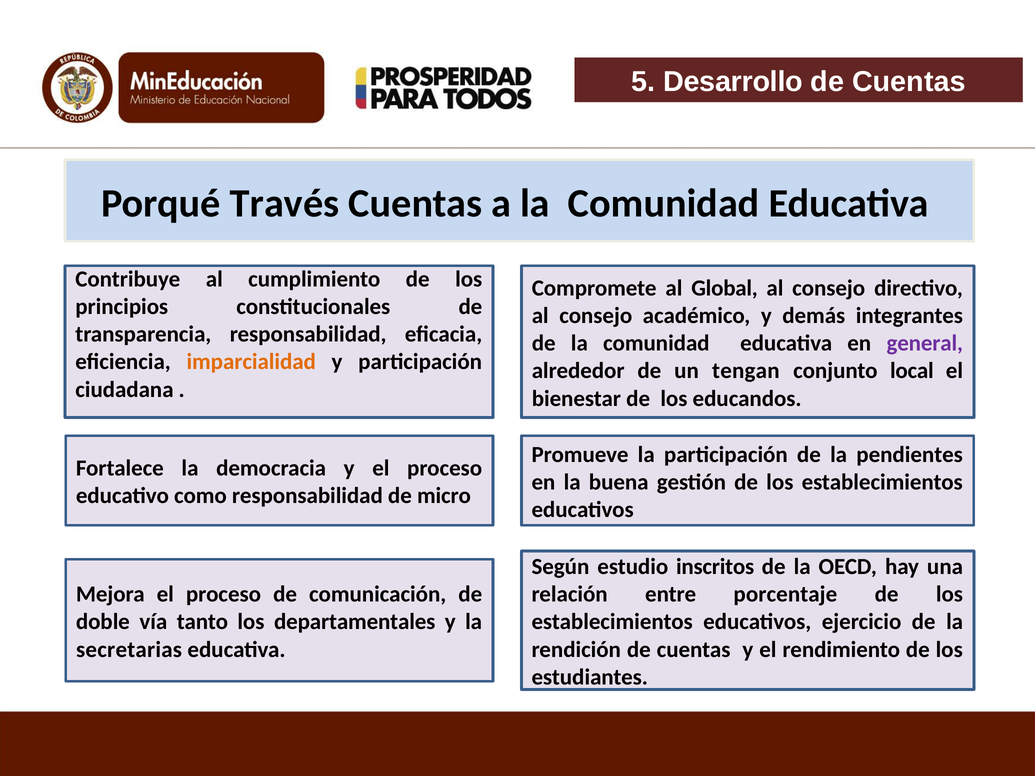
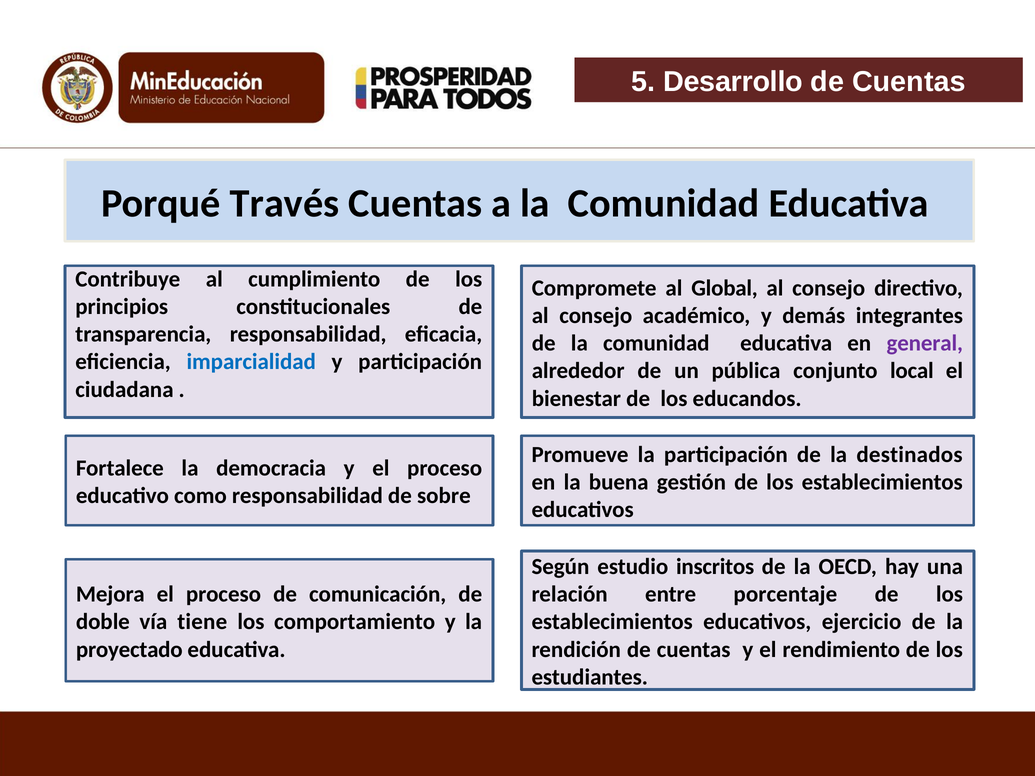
imparcialidad colour: orange -> blue
tengan: tengan -> pública
pendientes: pendientes -> destinados
micro: micro -> sobre
tanto: tanto -> tiene
departamentales: departamentales -> comportamiento
secretarias: secretarias -> proyectado
